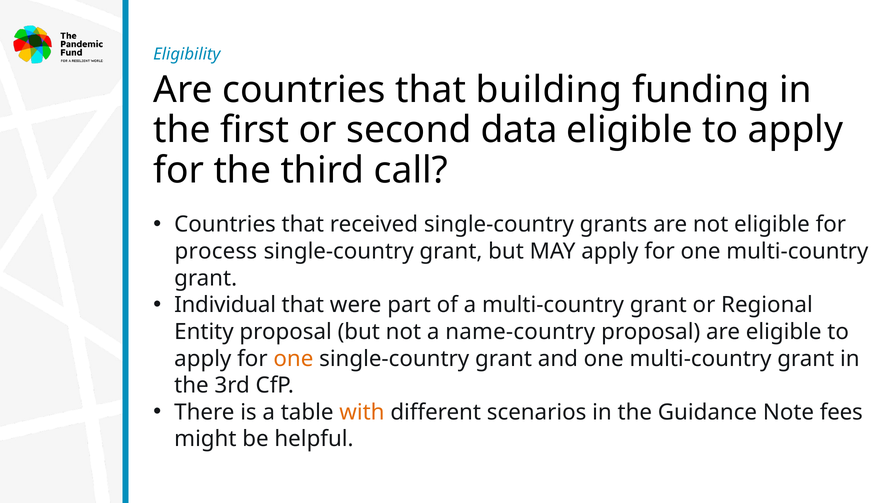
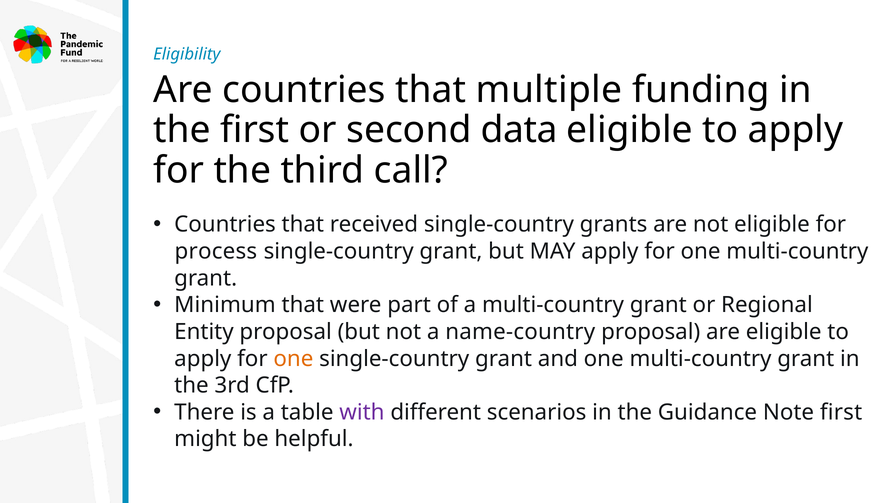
building: building -> multiple
Individual: Individual -> Minimum
with colour: orange -> purple
Note fees: fees -> first
